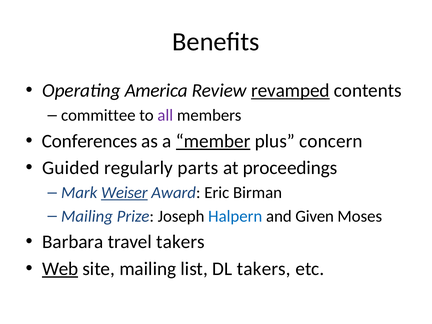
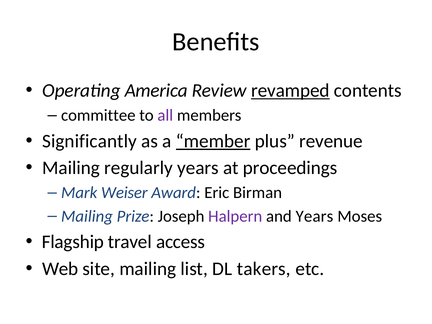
Conferences: Conferences -> Significantly
concern: concern -> revenue
Guided at (71, 168): Guided -> Mailing
regularly parts: parts -> years
Weiser underline: present -> none
Halpern colour: blue -> purple
and Given: Given -> Years
Barbara: Barbara -> Flagship
travel takers: takers -> access
Web underline: present -> none
